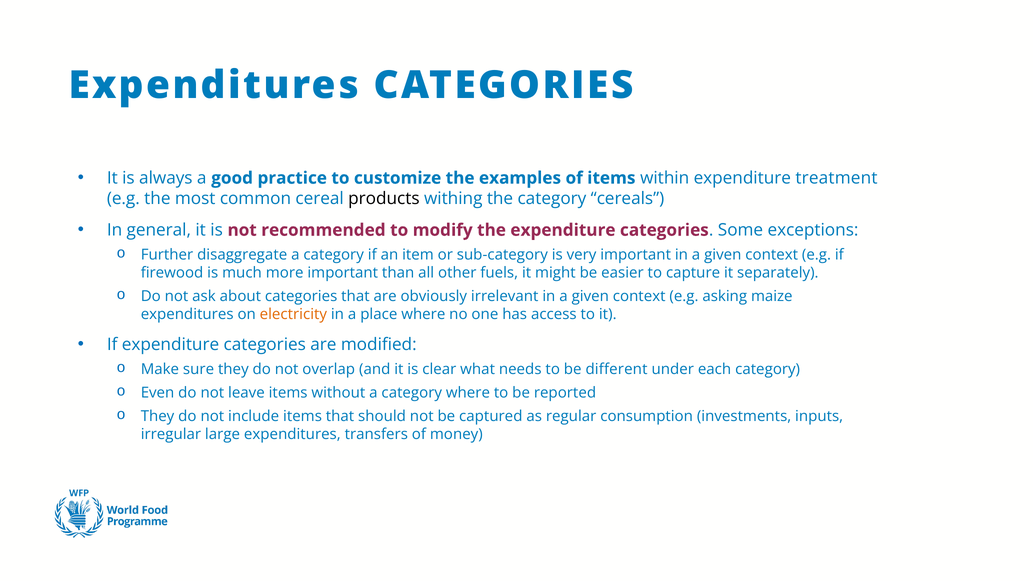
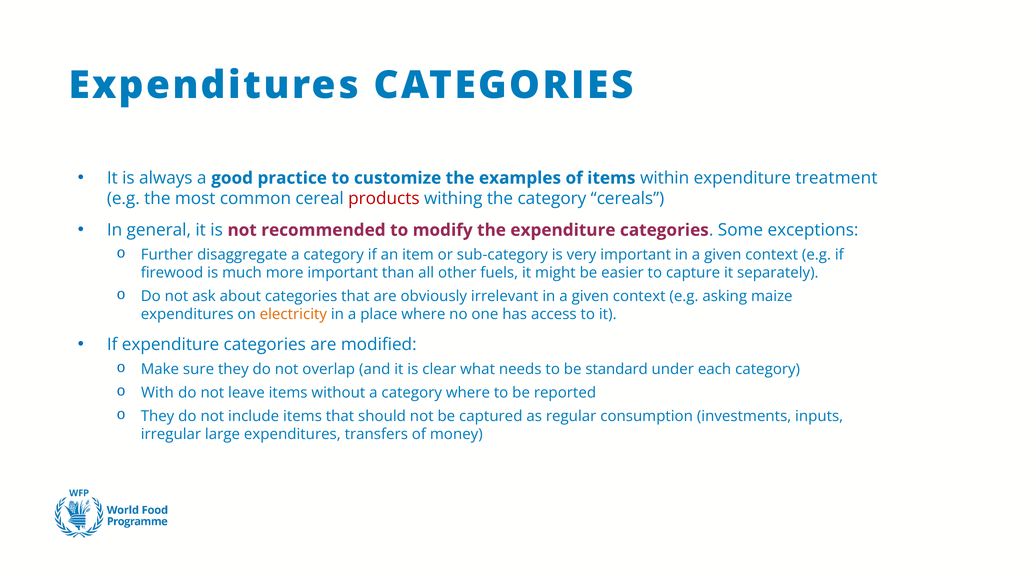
products colour: black -> red
different: different -> standard
Even: Even -> With
